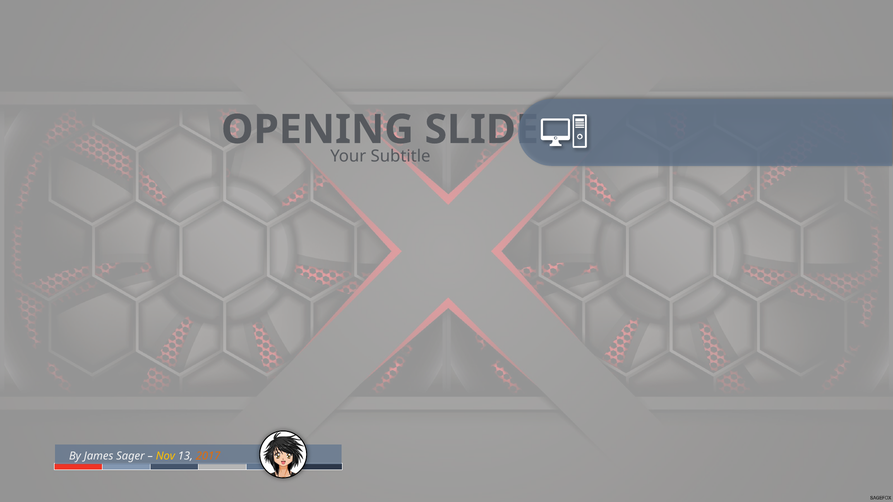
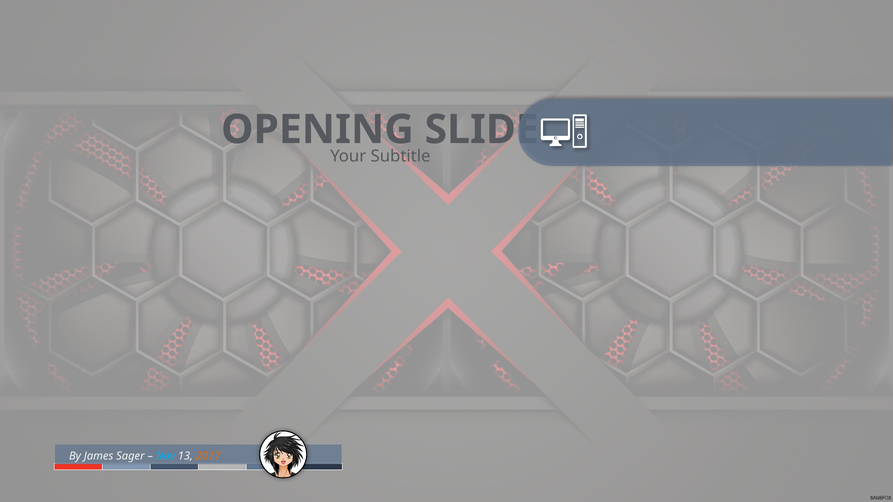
Nov colour: yellow -> light blue
